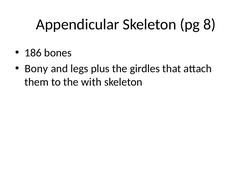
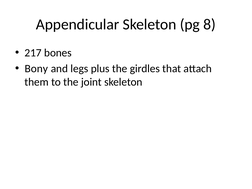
186: 186 -> 217
with: with -> joint
